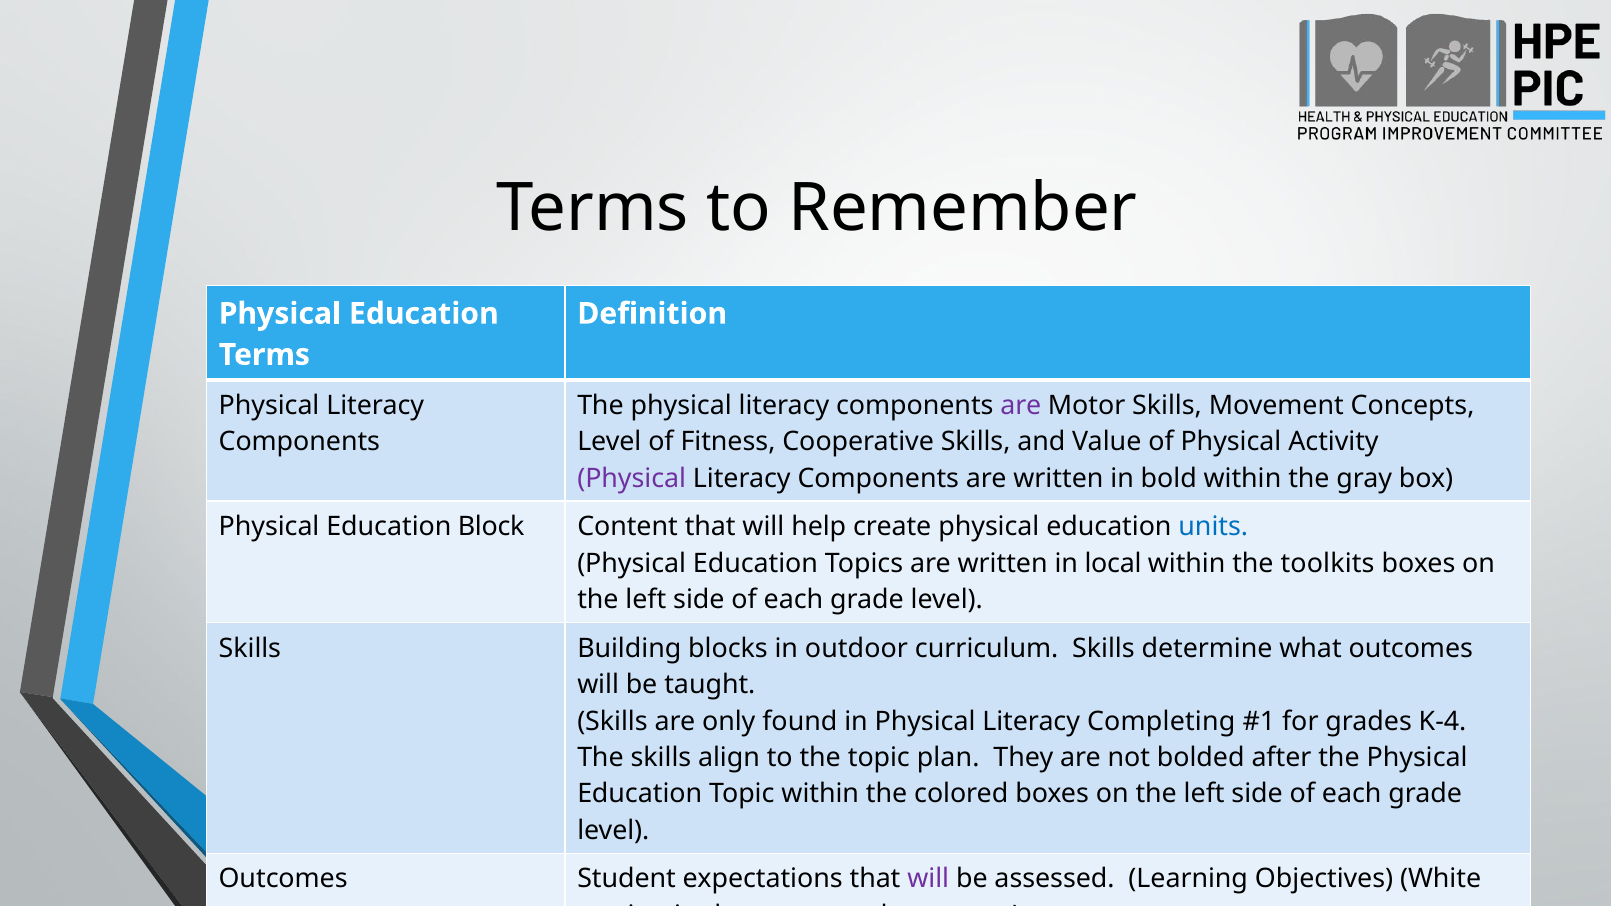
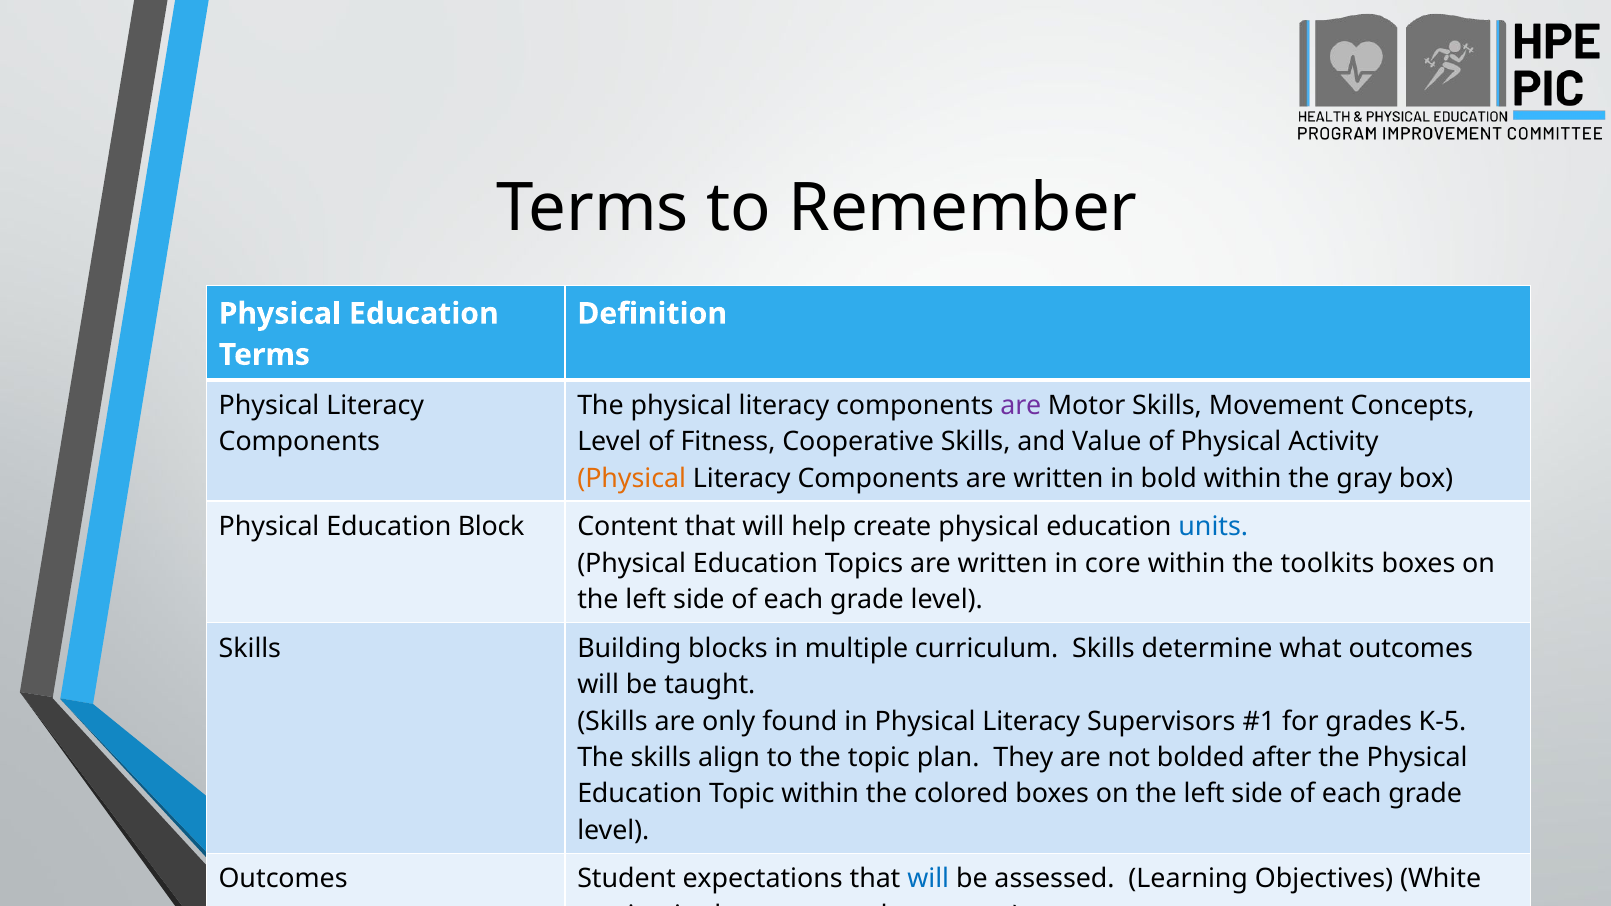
Physical at (632, 478) colour: purple -> orange
local: local -> core
outdoor: outdoor -> multiple
Completing: Completing -> Supervisors
K-4: K-4 -> K-5
will at (928, 879) colour: purple -> blue
